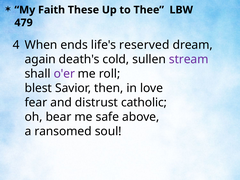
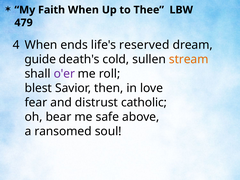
Faith These: These -> When
again: again -> guide
stream colour: purple -> orange
